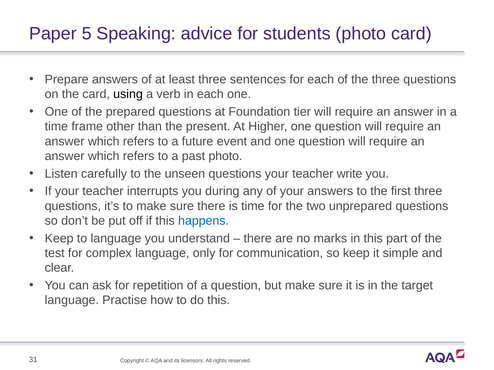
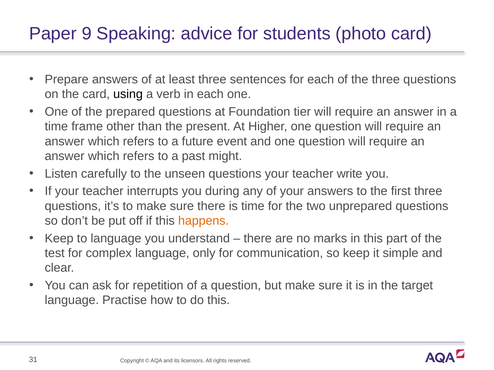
5: 5 -> 9
past photo: photo -> might
happens colour: blue -> orange
